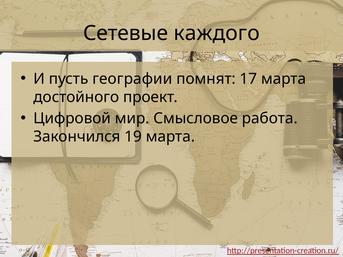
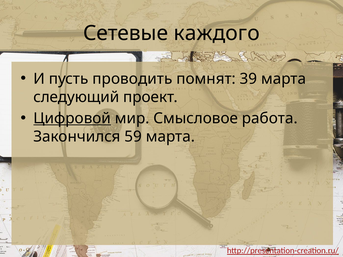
географии: географии -> проводить
17: 17 -> 39
достойного: достойного -> следующий
Цифровой underline: none -> present
19: 19 -> 59
